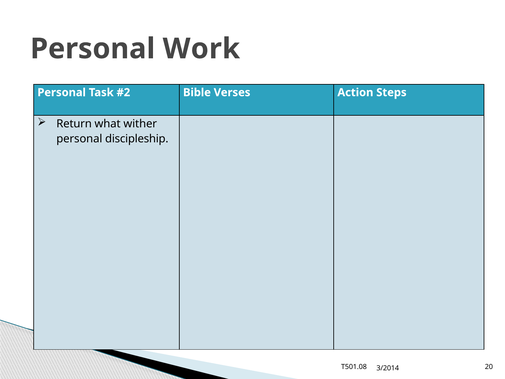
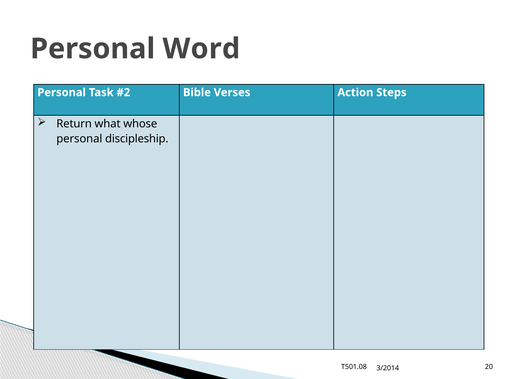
Work: Work -> Word
wither: wither -> whose
